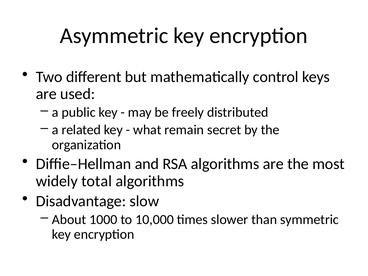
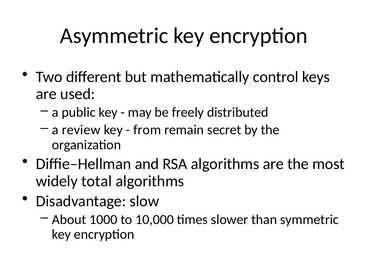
related: related -> review
what: what -> from
